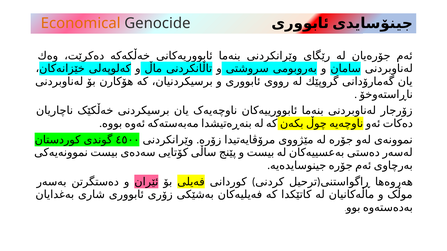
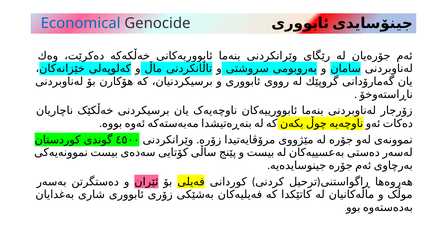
Economical colour: orange -> blue
